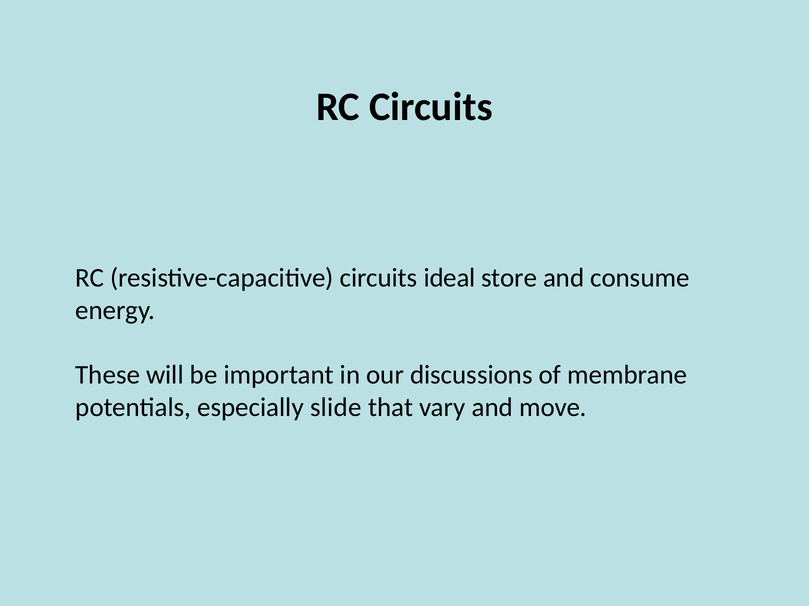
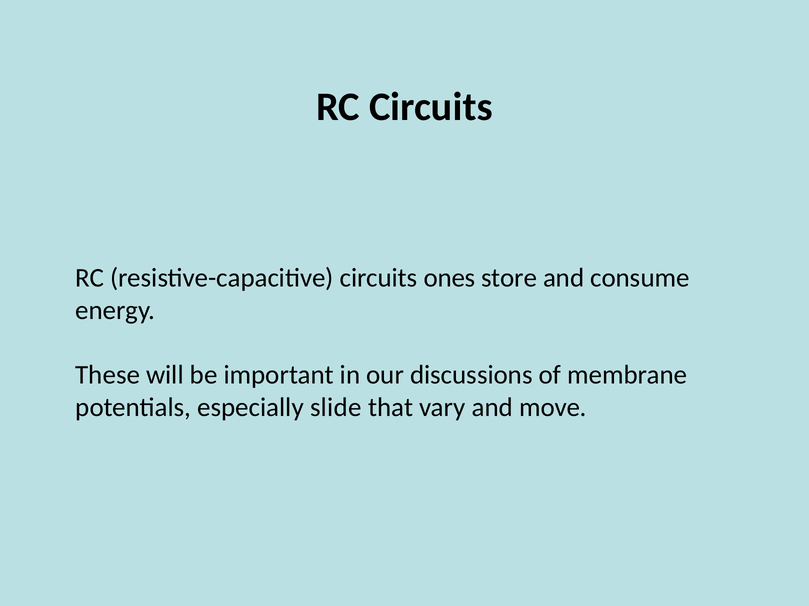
ideal: ideal -> ones
